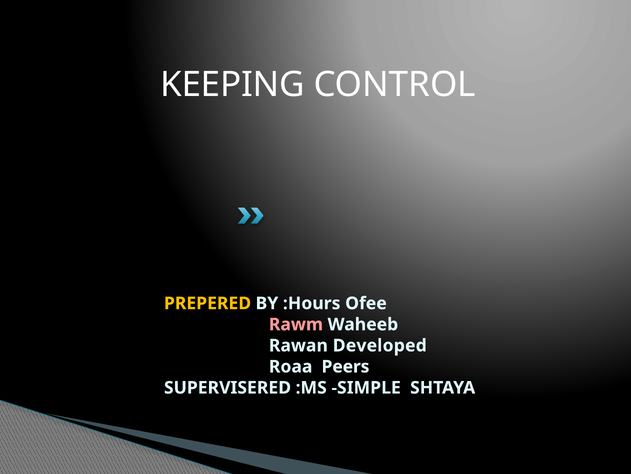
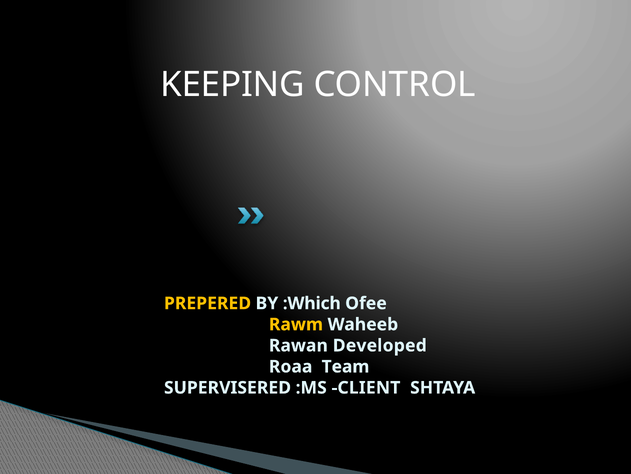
:Hours: :Hours -> :Which
Rawm colour: pink -> yellow
Peers: Peers -> Team
SIMPLE: SIMPLE -> CLIENT
